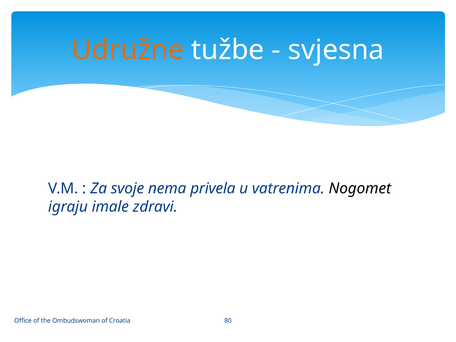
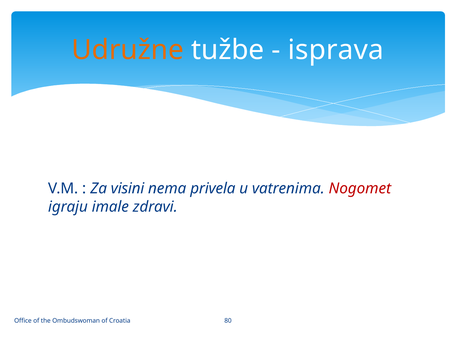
svjesna: svjesna -> isprava
svoje: svoje -> visini
Nogomet colour: black -> red
